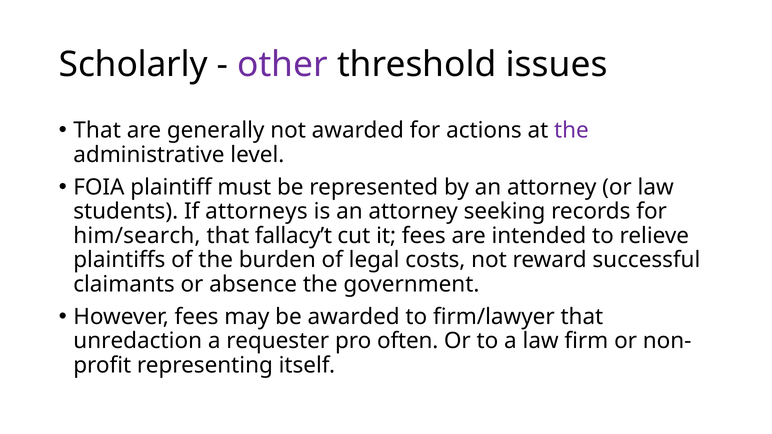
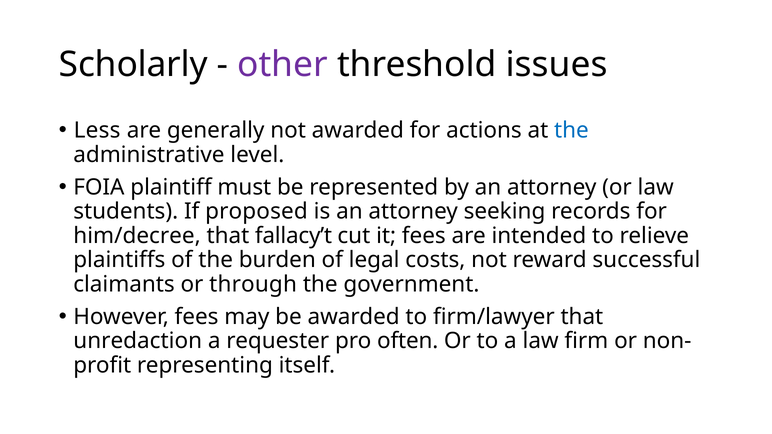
That at (97, 131): That -> Less
the at (571, 131) colour: purple -> blue
attorneys: attorneys -> proposed
him/search: him/search -> him/decree
absence: absence -> through
